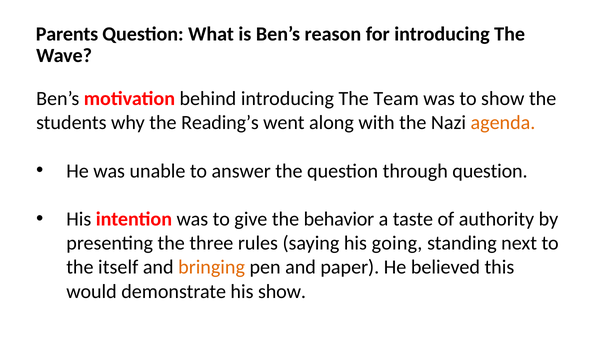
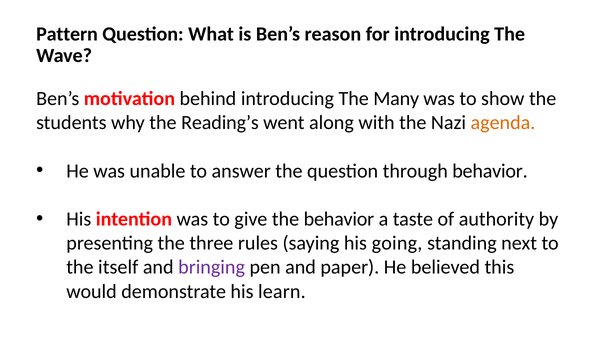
Parents: Parents -> Pattern
Team: Team -> Many
through question: question -> behavior
bringing colour: orange -> purple
his show: show -> learn
